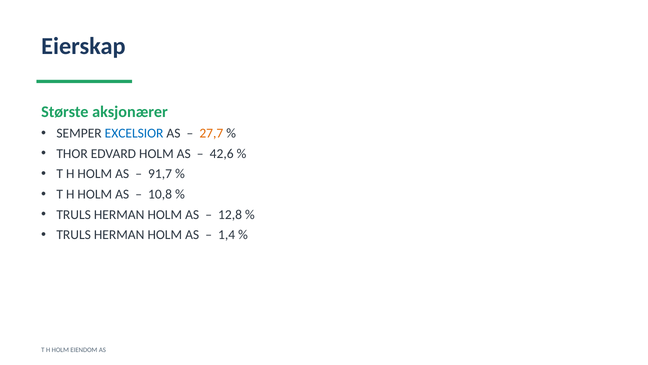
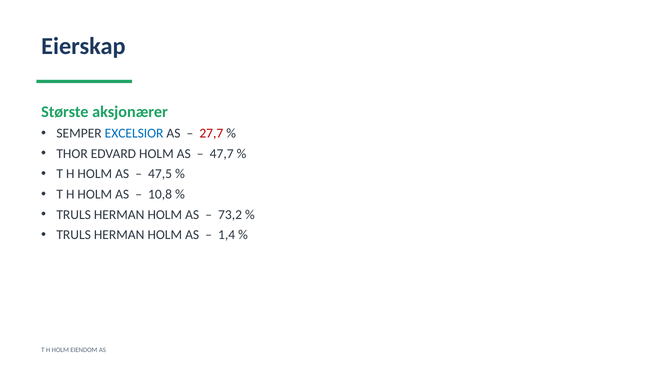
27,7 colour: orange -> red
42,6: 42,6 -> 47,7
91,7: 91,7 -> 47,5
12,8: 12,8 -> 73,2
